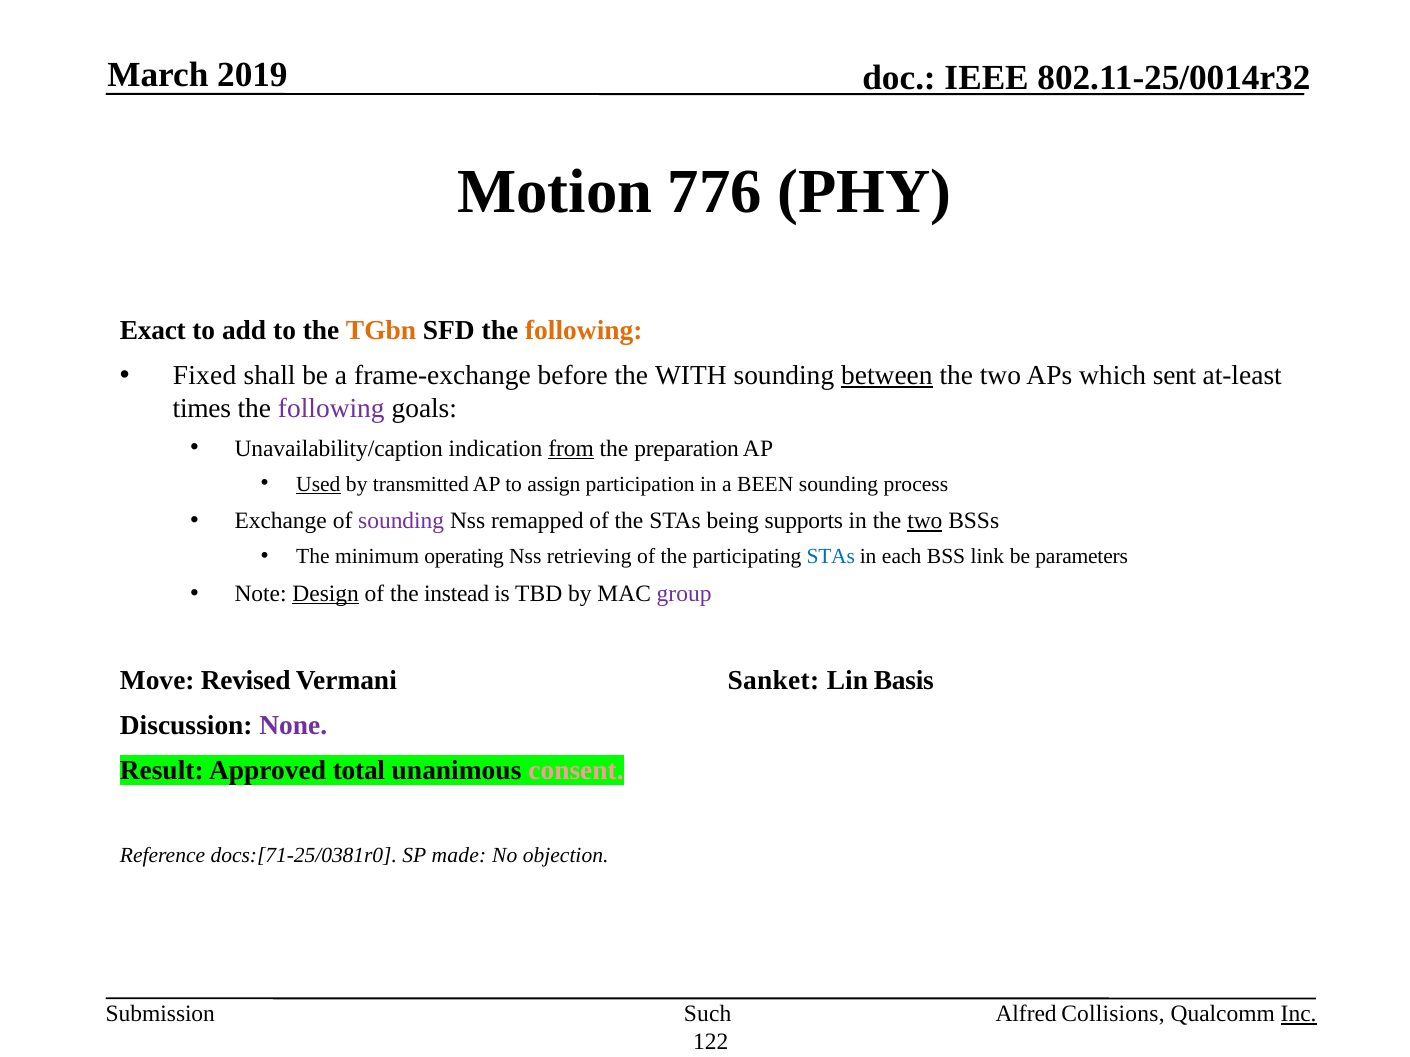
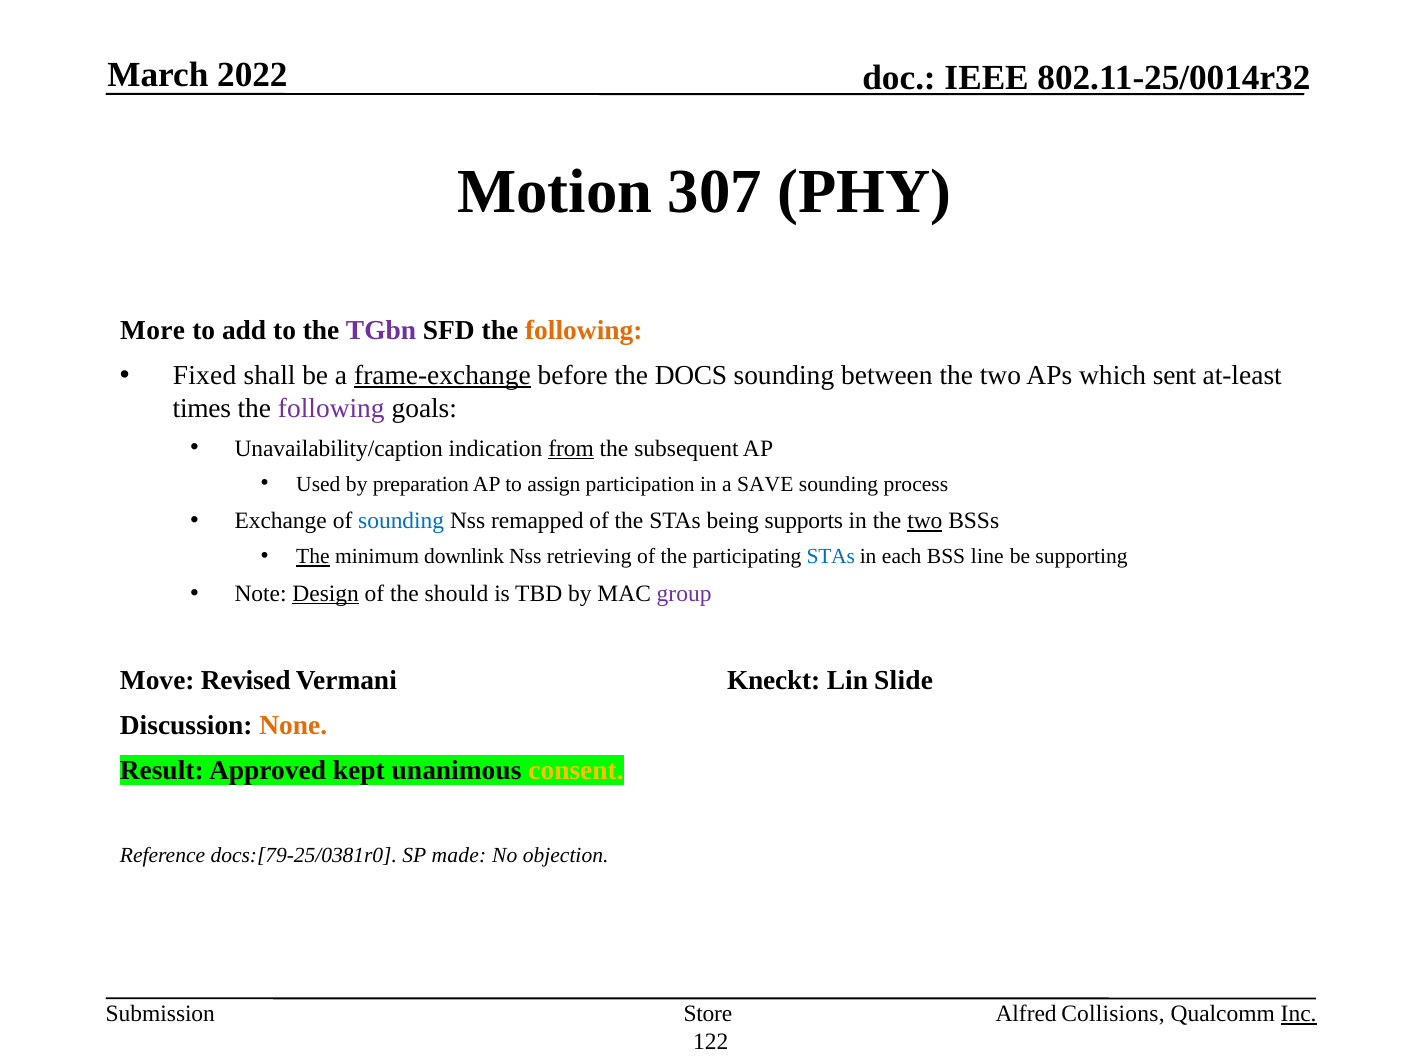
2019: 2019 -> 2022
776: 776 -> 307
Exact: Exact -> More
TGbn colour: orange -> purple
frame-exchange underline: none -> present
WITH: WITH -> DOCS
between underline: present -> none
preparation: preparation -> subsequent
Used underline: present -> none
transmitted: transmitted -> preparation
BEEN: BEEN -> SAVE
sounding at (401, 521) colour: purple -> blue
The at (313, 557) underline: none -> present
operating: operating -> downlink
link: link -> line
parameters: parameters -> supporting
instead: instead -> should
Sanket: Sanket -> Kneckt
Basis: Basis -> Slide
None colour: purple -> orange
total: total -> kept
consent colour: pink -> yellow
docs:[71-25/0381r0: docs:[71-25/0381r0 -> docs:[79-25/0381r0
Such: Such -> Store
